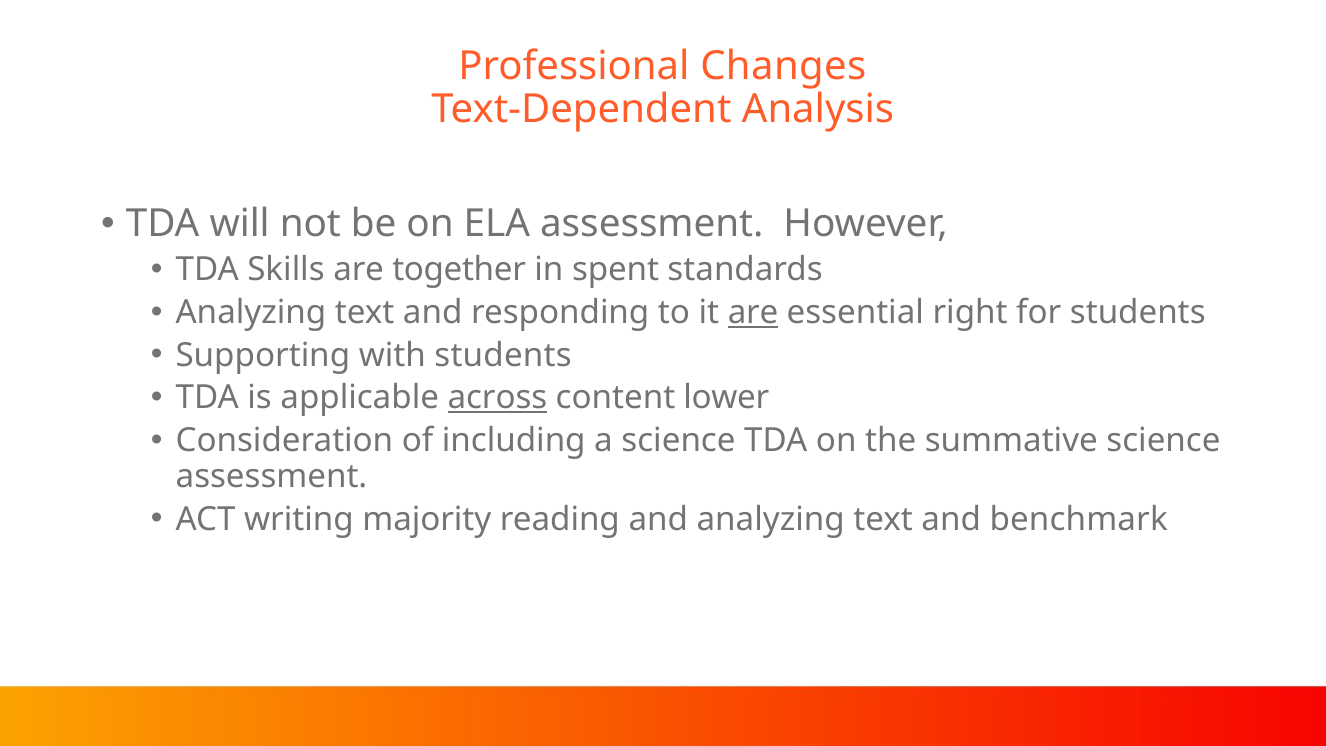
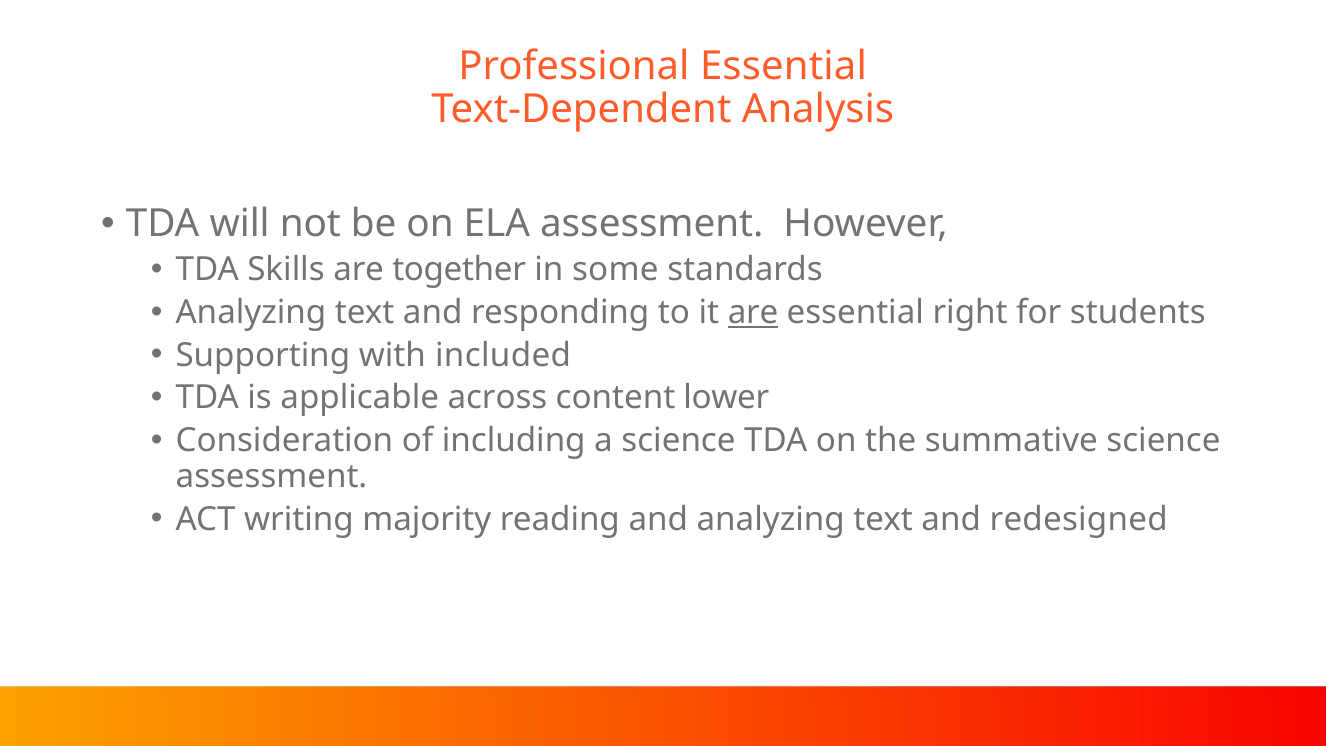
Professional Changes: Changes -> Essential
spent: spent -> some
with students: students -> included
across underline: present -> none
benchmark: benchmark -> redesigned
